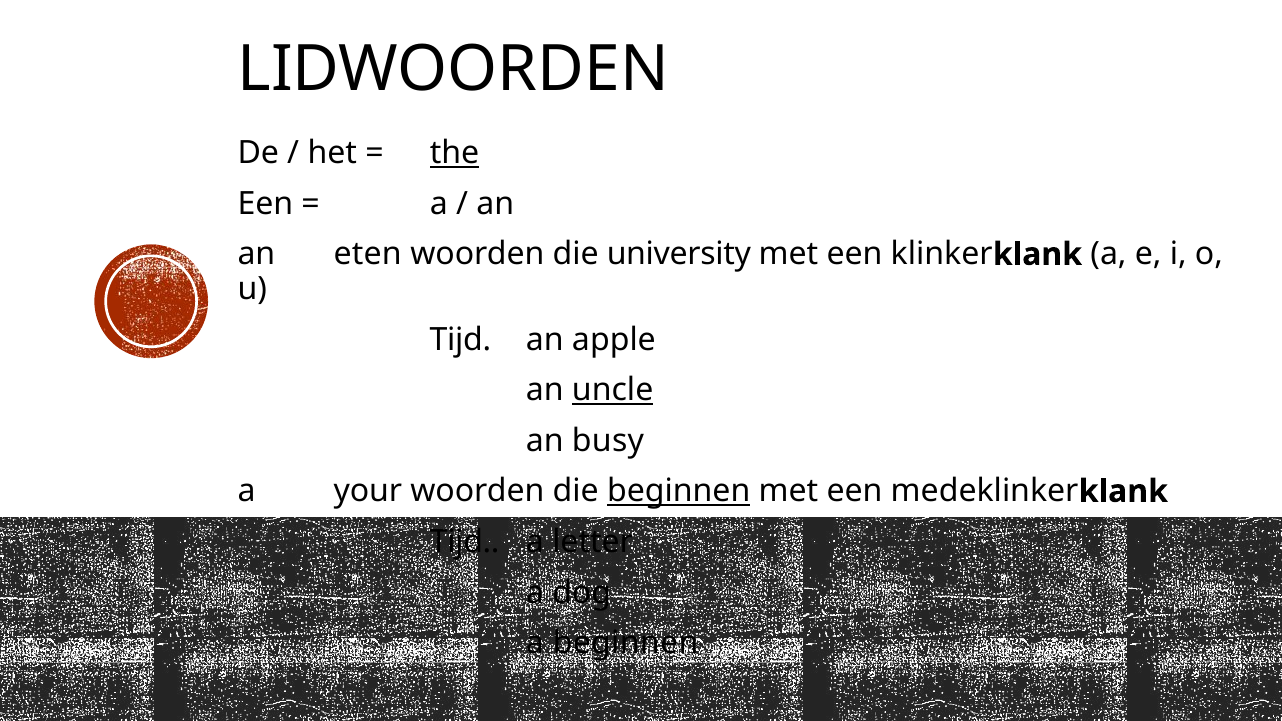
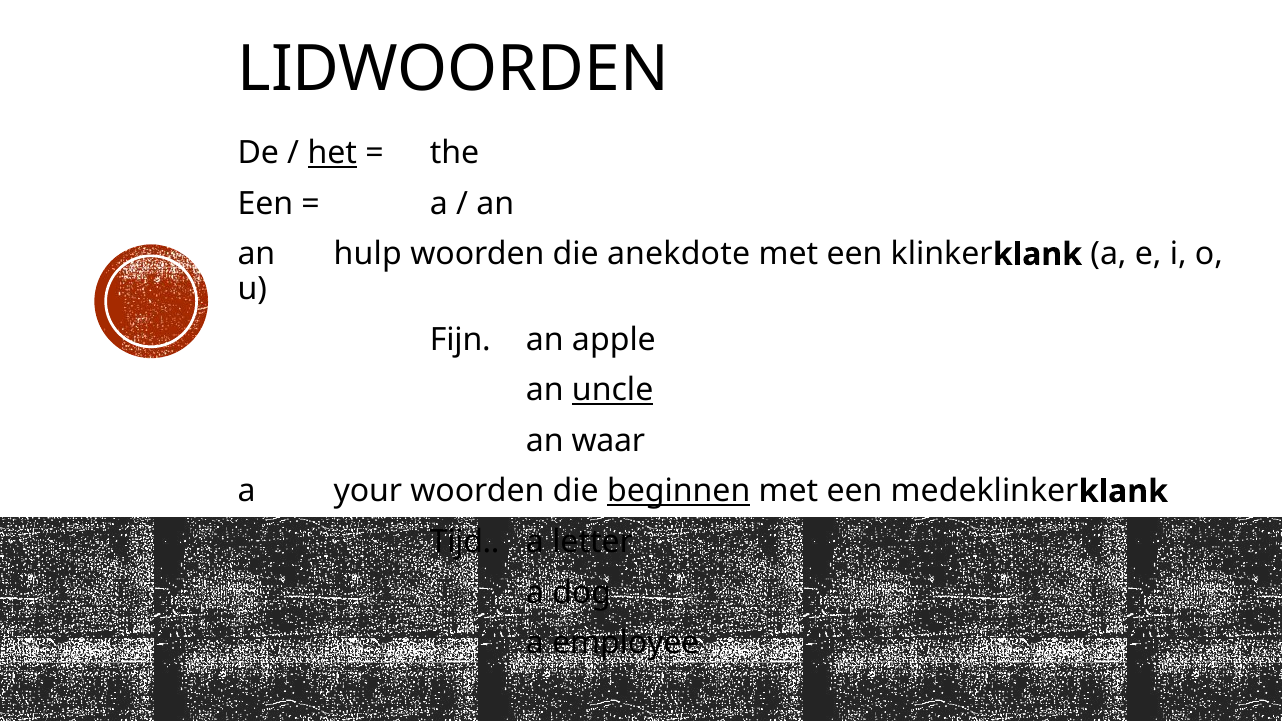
het underline: none -> present
the underline: present -> none
eten: eten -> hulp
university: university -> anekdote
Tijd at (460, 340): Tijd -> Fijn
busy: busy -> waar
a beginnen: beginnen -> employee
